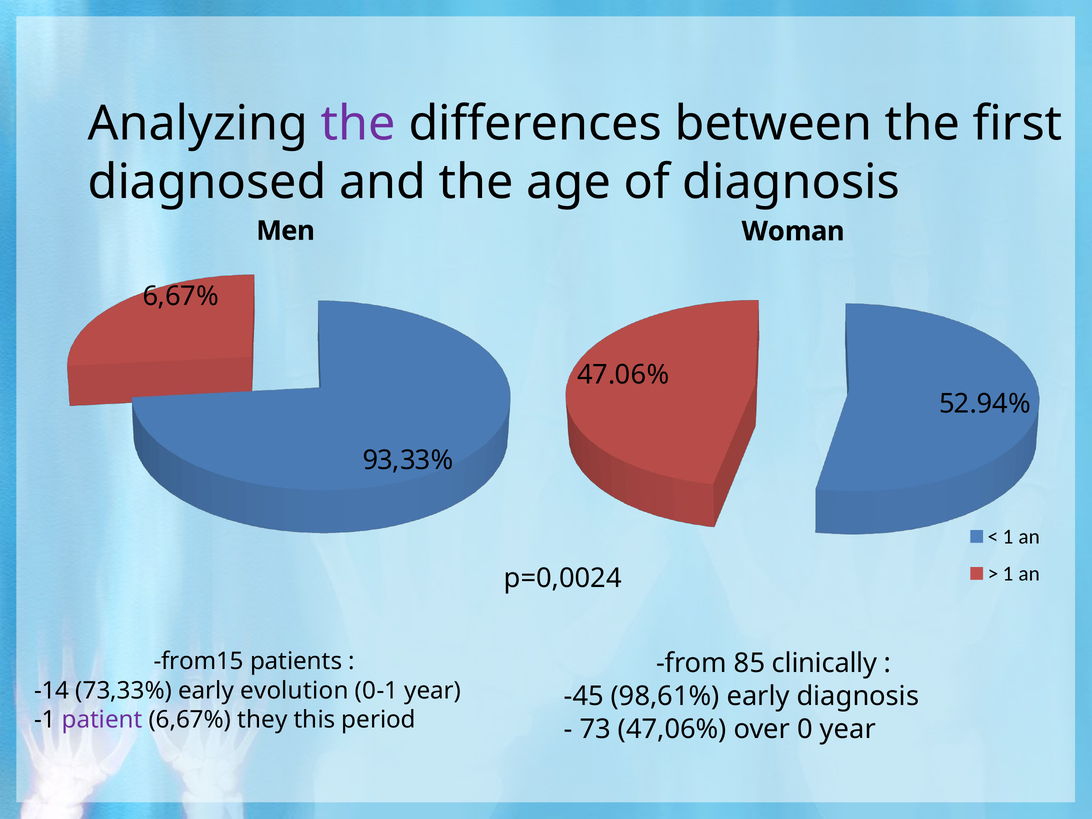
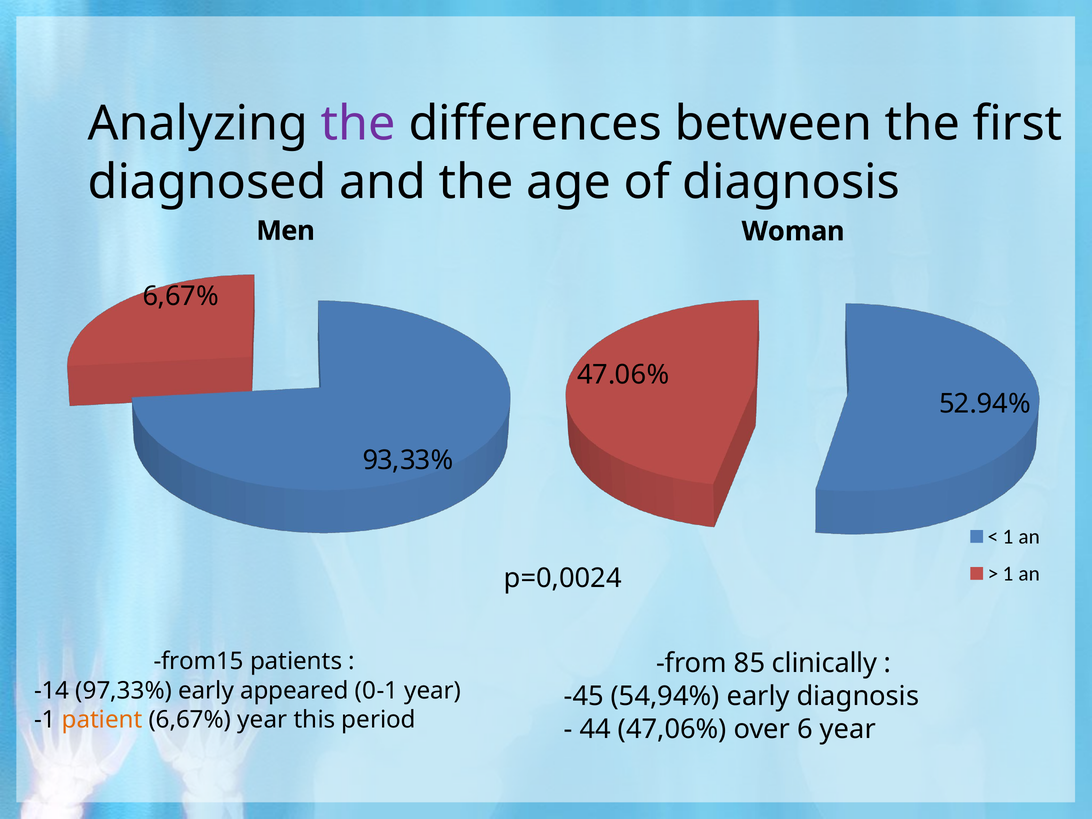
73,33%: 73,33% -> 97,33%
evolution: evolution -> appeared
98,61%: 98,61% -> 54,94%
patient colour: purple -> orange
6,67% they: they -> year
73: 73 -> 44
0: 0 -> 6
